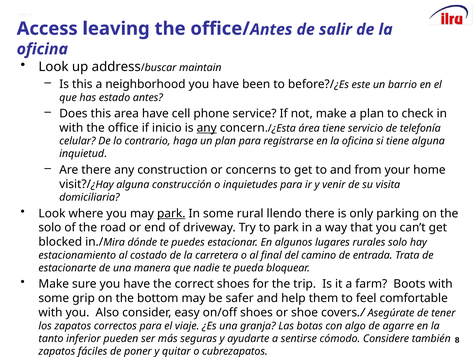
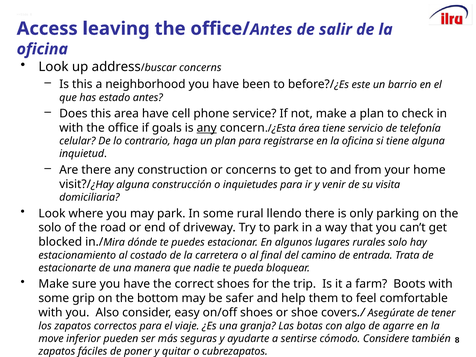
maintain at (200, 68): maintain -> concerns
inicio: inicio -> goals
park at (171, 213) underline: present -> none
tanto: tanto -> move
